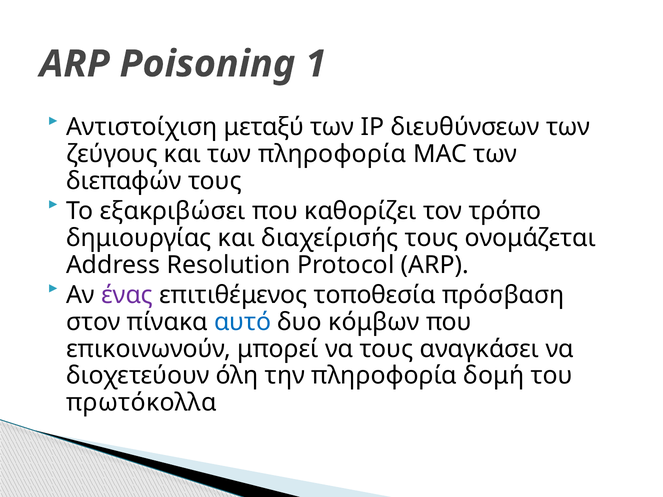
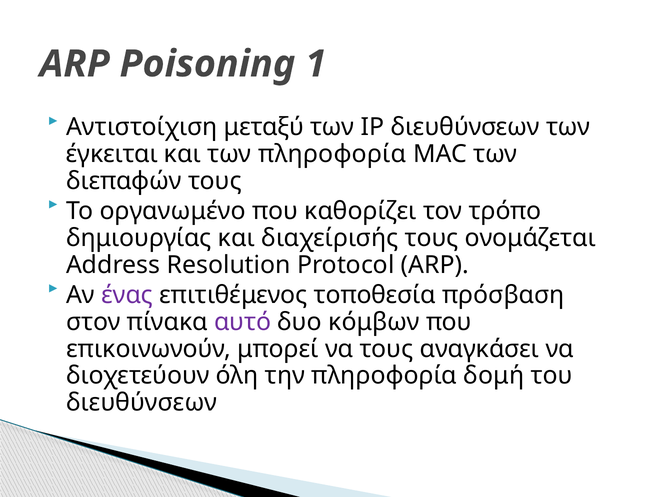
ζεύγους: ζεύγους -> έγκειται
εξακριβώσει: εξακριβώσει -> οργανωμένο
αυτό colour: blue -> purple
πρωτόκολλα at (142, 403): πρωτόκολλα -> διευθύνσεων
